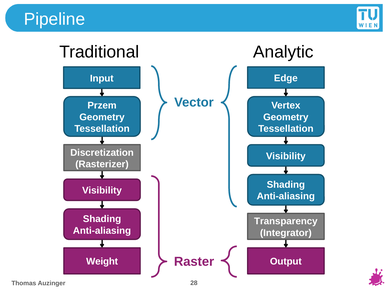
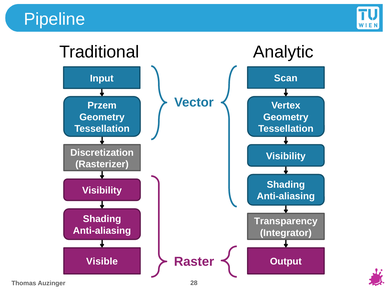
Edge: Edge -> Scan
Weight: Weight -> Visible
